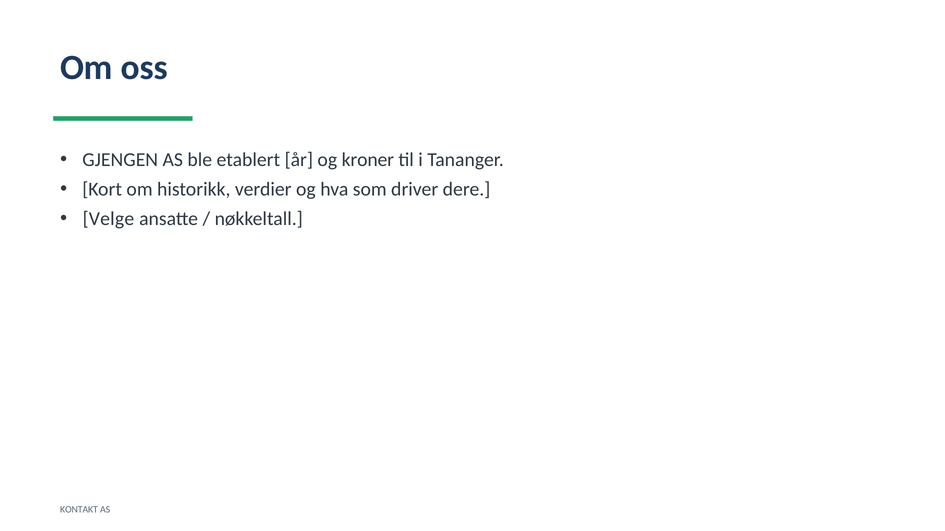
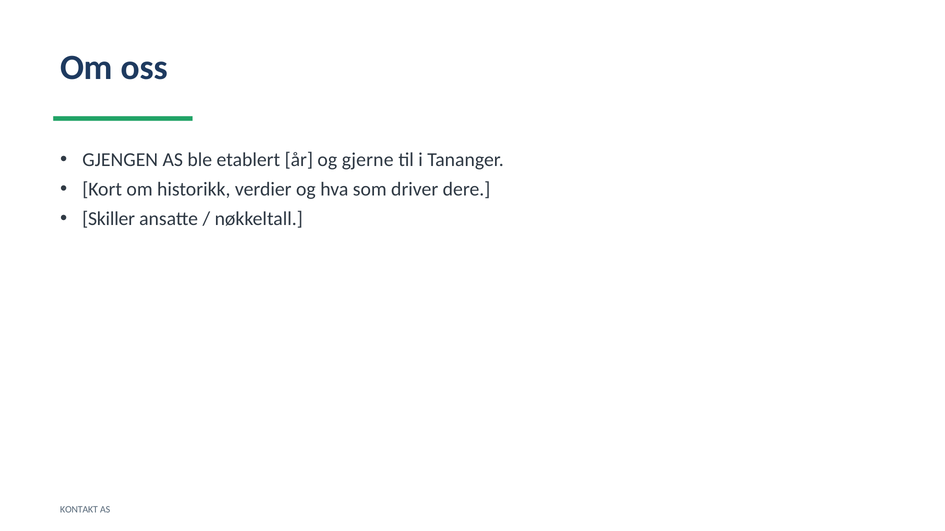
kroner: kroner -> gjerne
Velge: Velge -> Skiller
